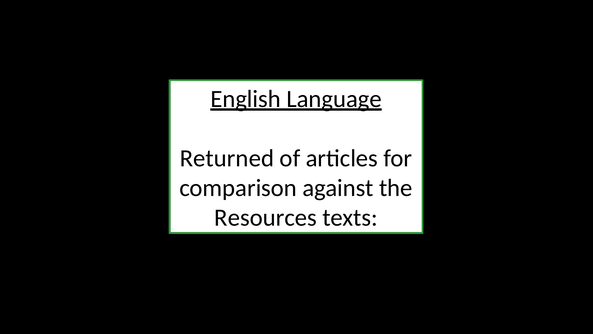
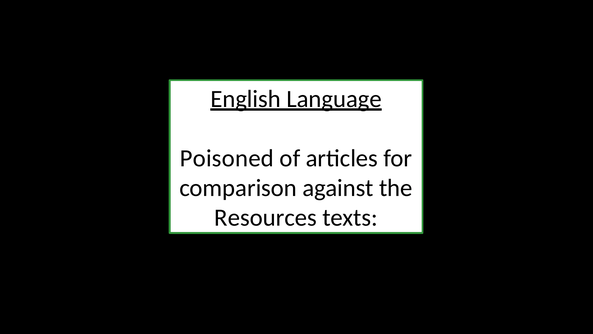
Returned: Returned -> Poisoned
